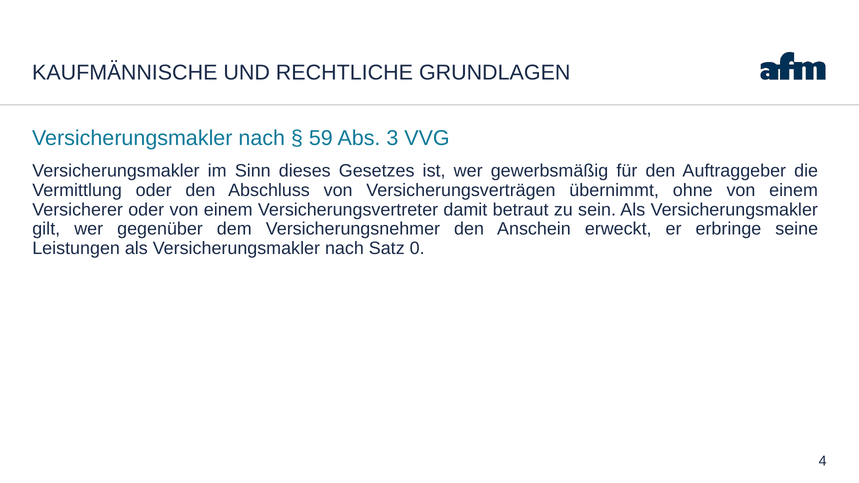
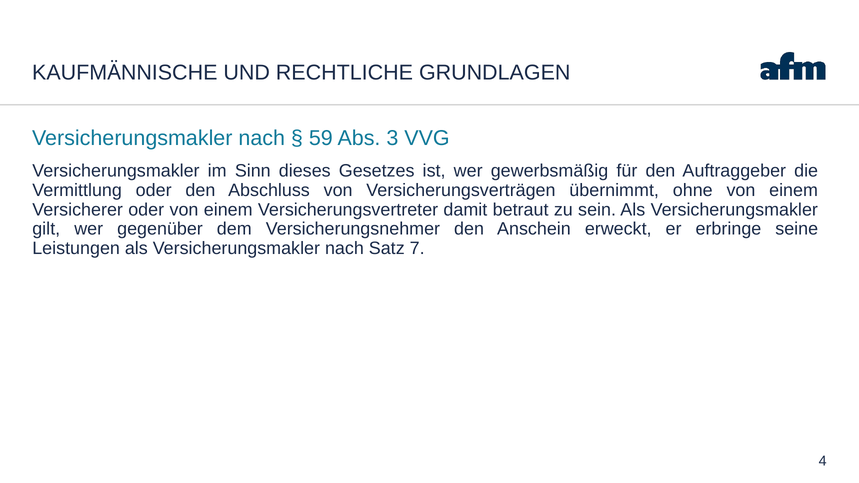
0: 0 -> 7
